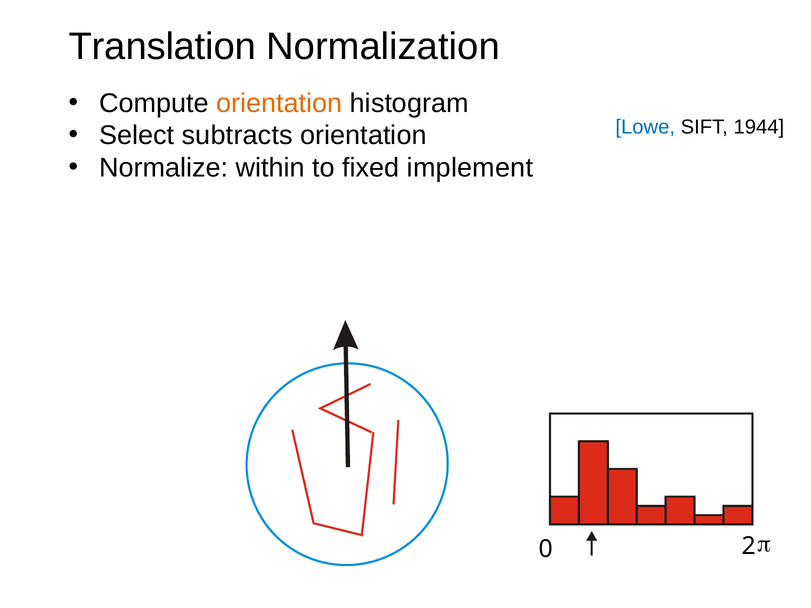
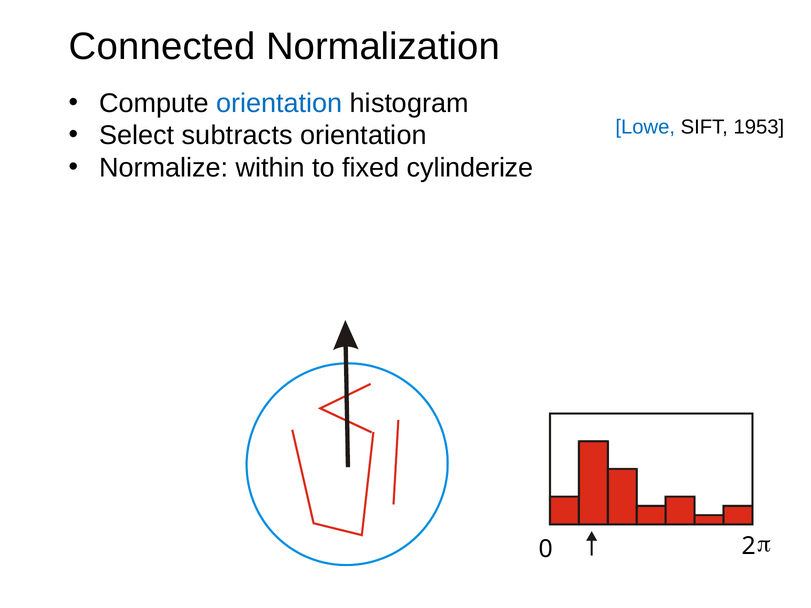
Translation: Translation -> Connected
orientation at (279, 103) colour: orange -> blue
1944: 1944 -> 1953
implement: implement -> cylinderize
